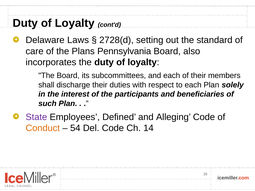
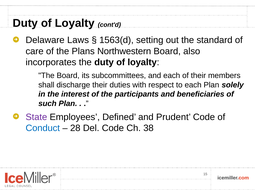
2728(d: 2728(d -> 1563(d
Pennsylvania: Pennsylvania -> Northwestern
Alleging: Alleging -> Prudent
Conduct colour: orange -> blue
54: 54 -> 28
14: 14 -> 38
